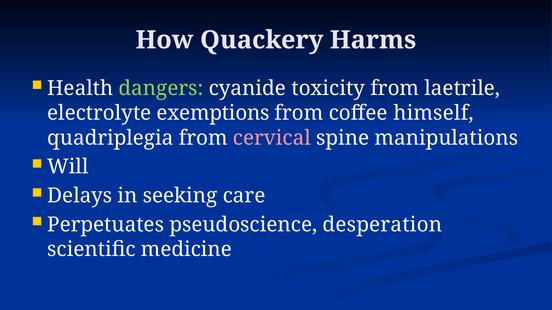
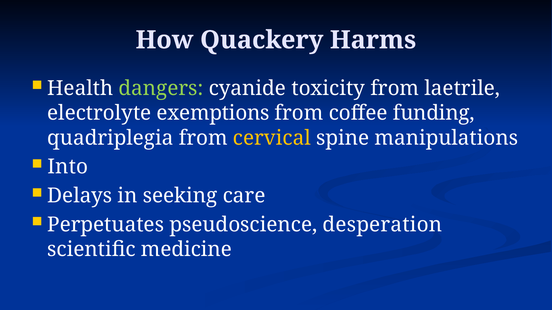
himself: himself -> funding
cervical colour: pink -> yellow
Will: Will -> Into
